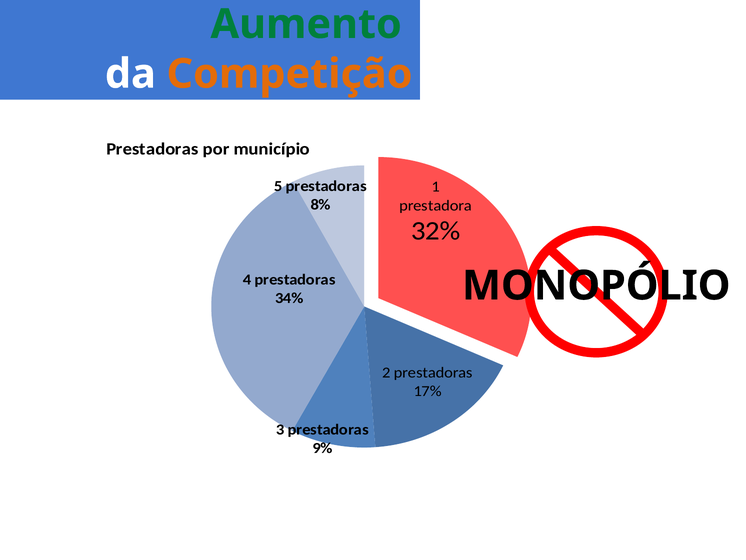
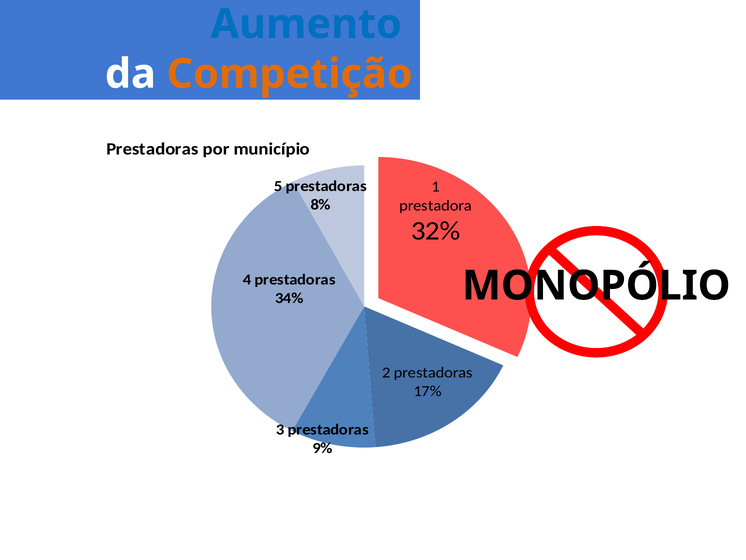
Aumento colour: green -> blue
